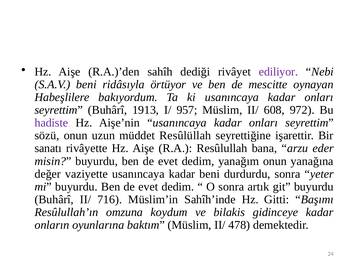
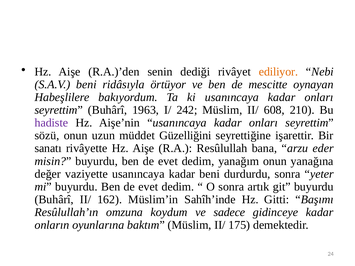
sahîh: sahîh -> senin
ediliyor colour: purple -> orange
1913: 1913 -> 1963
957: 957 -> 242
972: 972 -> 210
Resûlüllah: Resûlüllah -> Güzelliğini
716: 716 -> 162
bilakis: bilakis -> sadece
478: 478 -> 175
